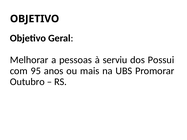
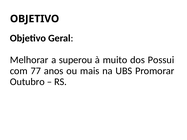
pessoas: pessoas -> superou
serviu: serviu -> muito
95: 95 -> 77
